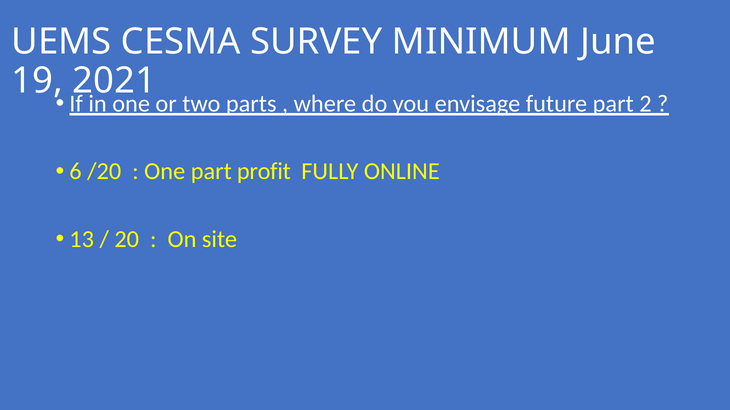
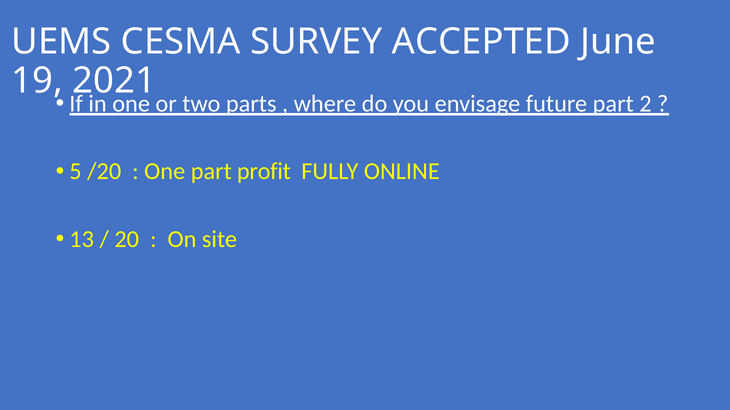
MINIMUM: MINIMUM -> ACCEPTED
6: 6 -> 5
